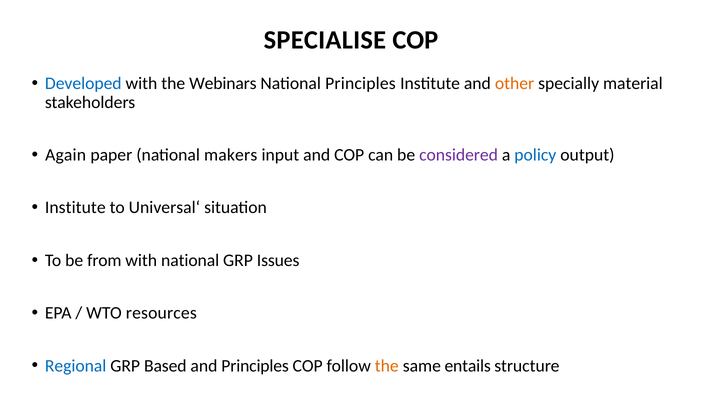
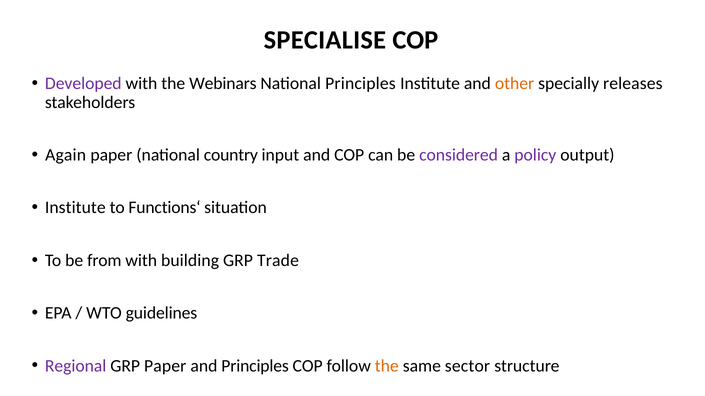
Developed colour: blue -> purple
material: material -> releases
makers: makers -> country
policy colour: blue -> purple
Universal‘: Universal‘ -> Functions‘
with national: national -> building
Issues: Issues -> Trade
resources: resources -> guidelines
Regional colour: blue -> purple
GRP Based: Based -> Paper
entails: entails -> sector
